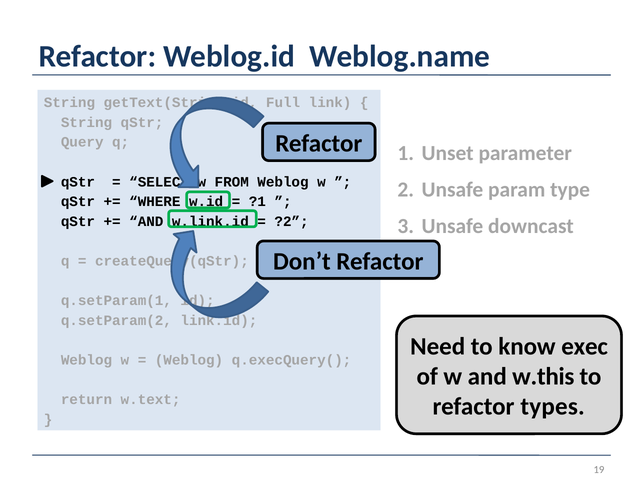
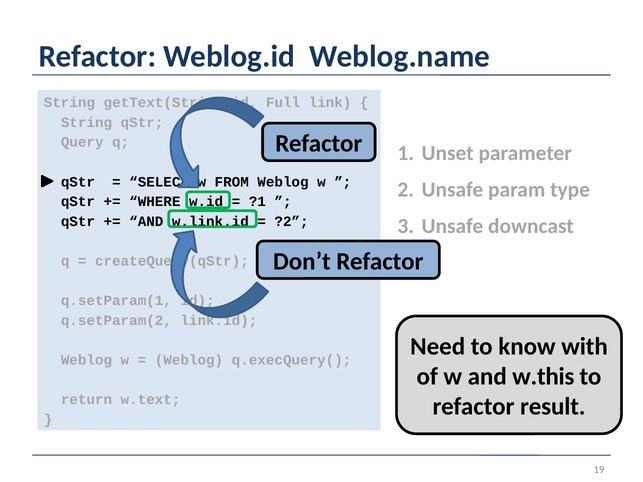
exec: exec -> with
types: types -> result
